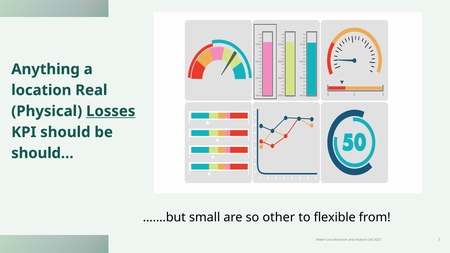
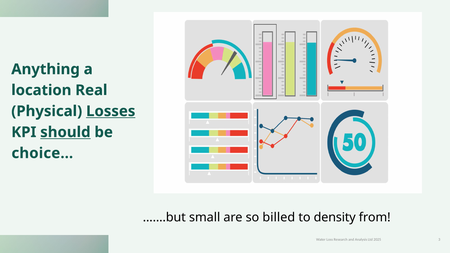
should underline: none -> present
should…: should… -> choice…
other: other -> billed
flexible: flexible -> density
